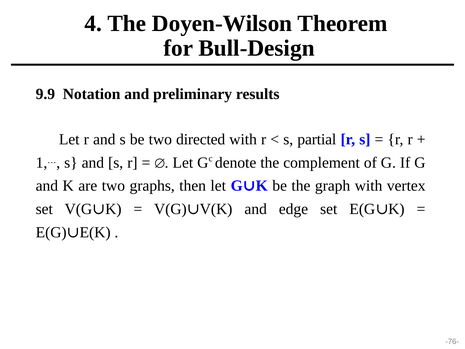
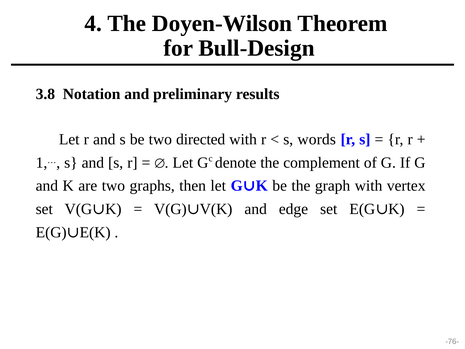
9.9: 9.9 -> 3.8
partial: partial -> words
